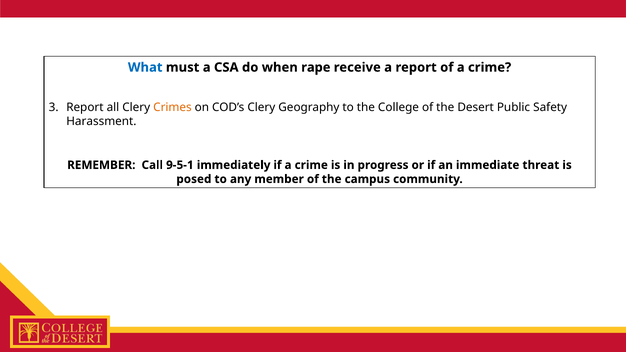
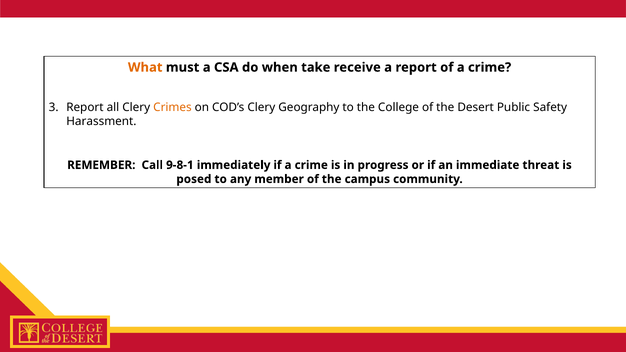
What colour: blue -> orange
rape: rape -> take
9-5-1: 9-5-1 -> 9-8-1
